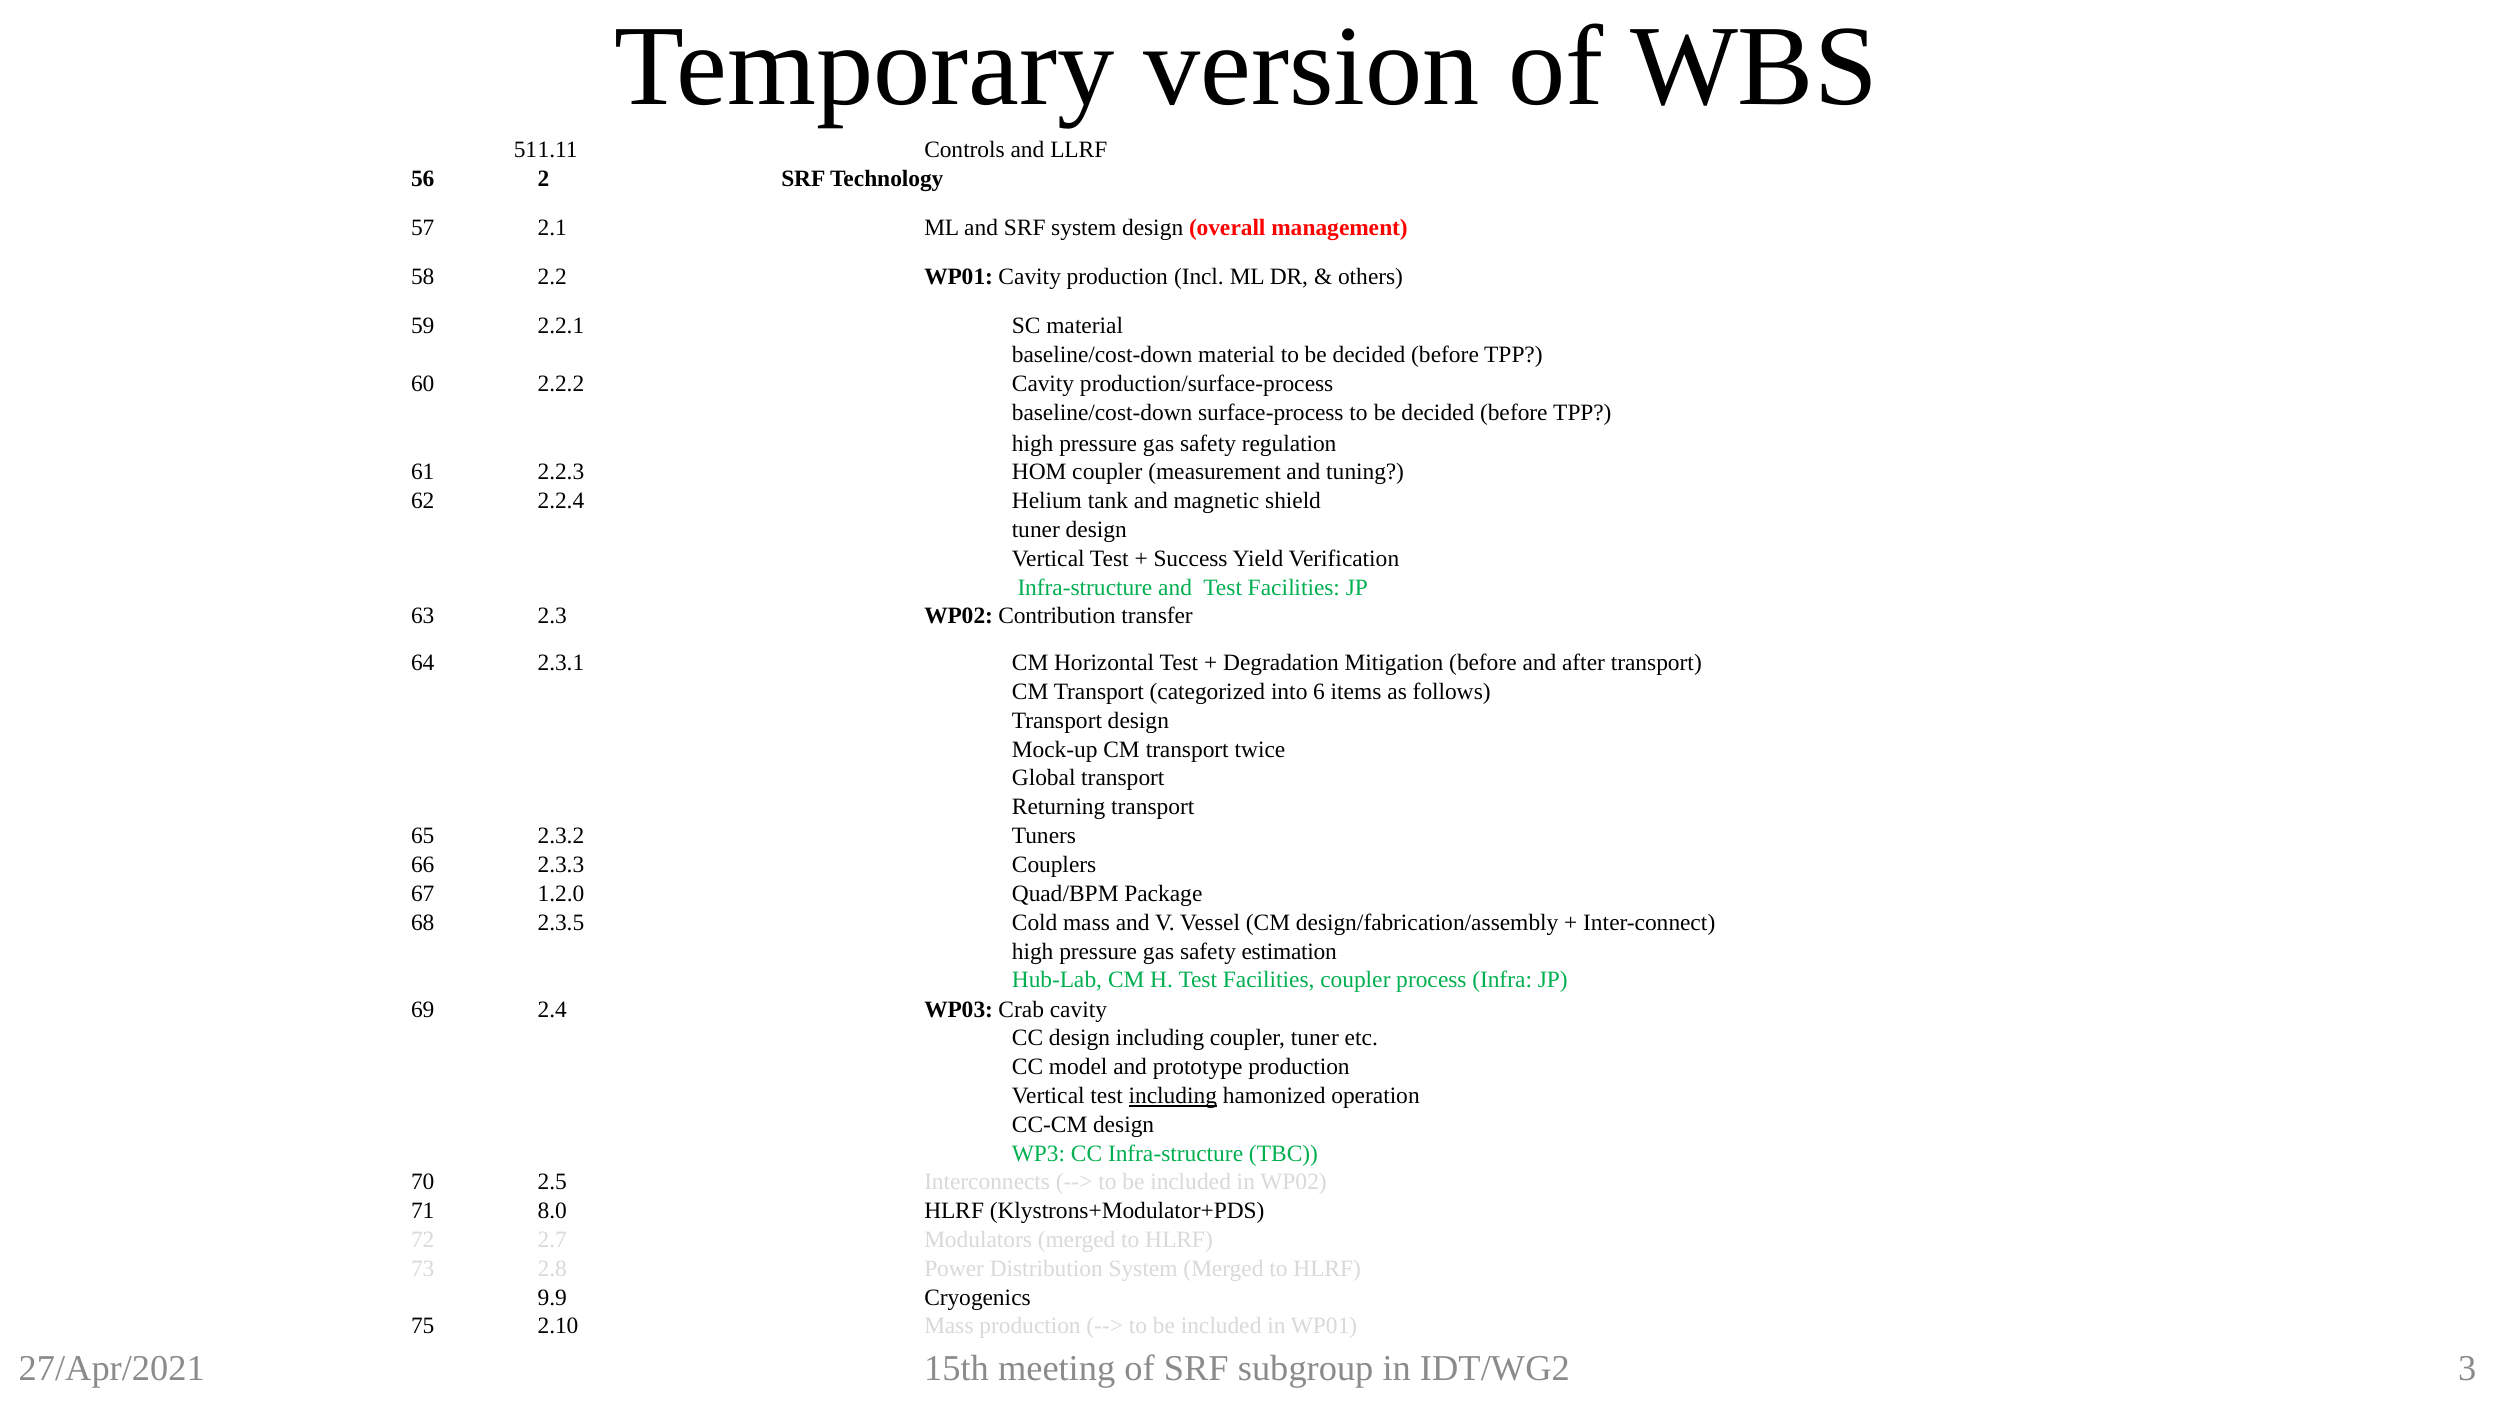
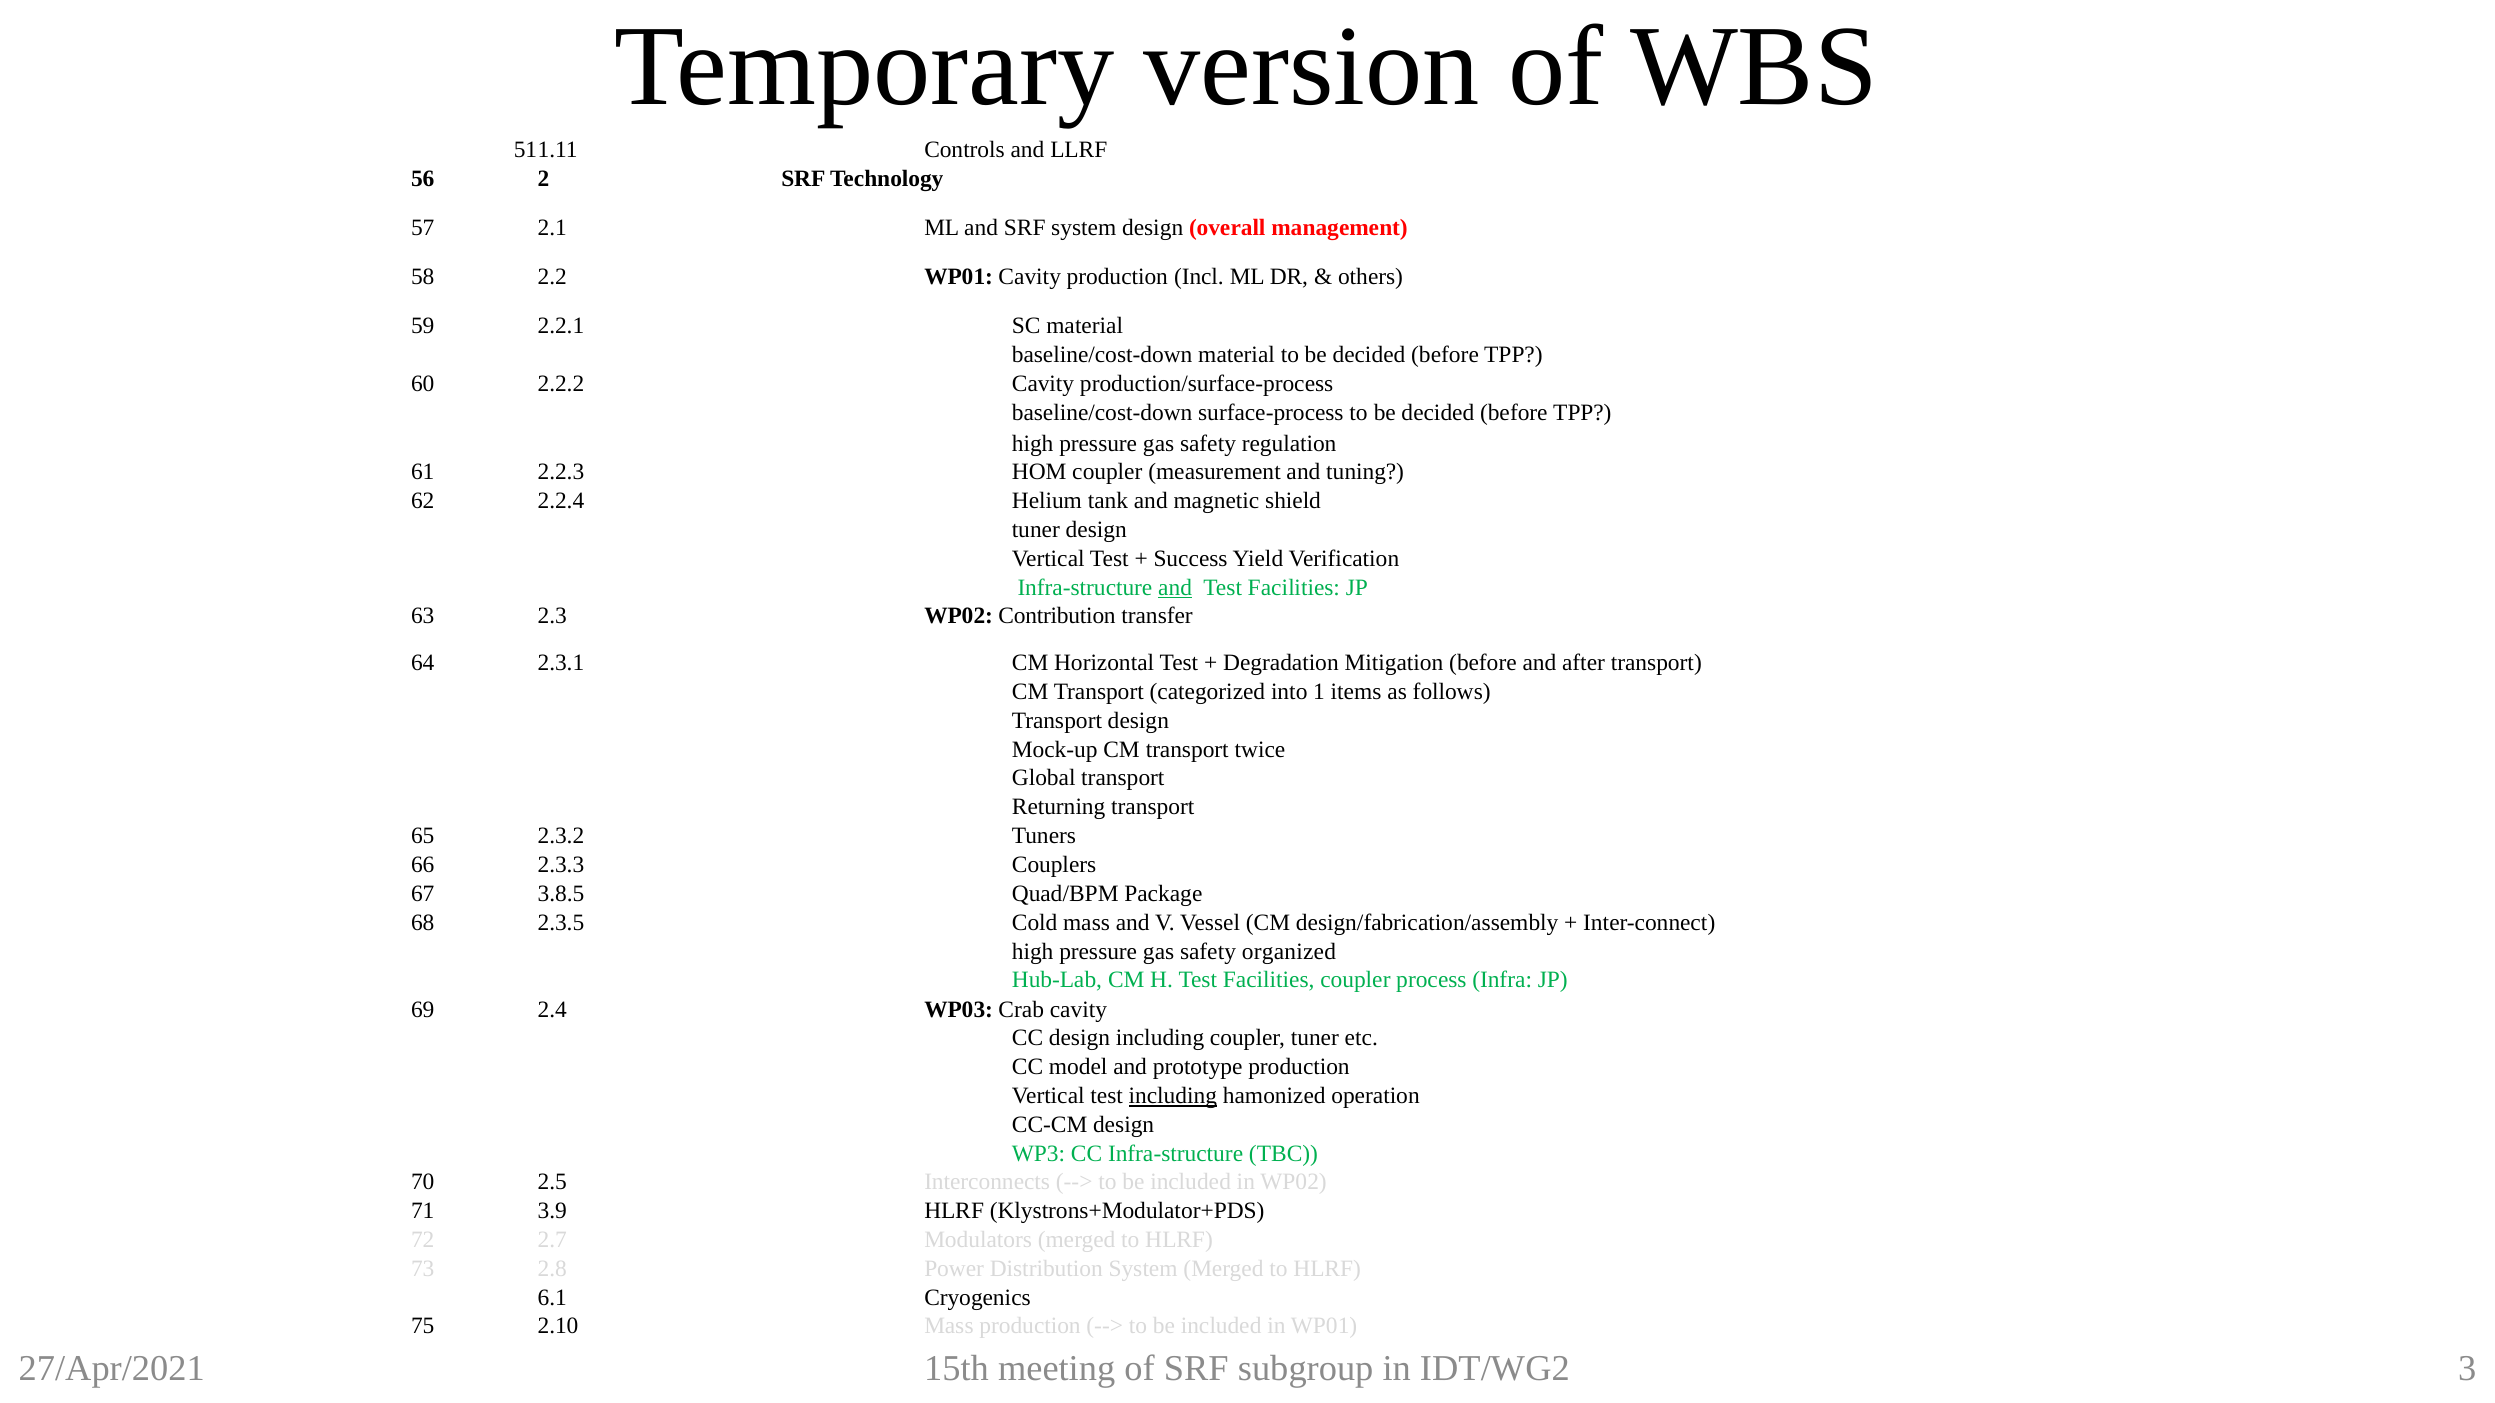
and at (1175, 588) underline: none -> present
6: 6 -> 1
1.2.0: 1.2.0 -> 3.8.5
estimation: estimation -> organized
8.0: 8.0 -> 3.9
9.9: 9.9 -> 6.1
